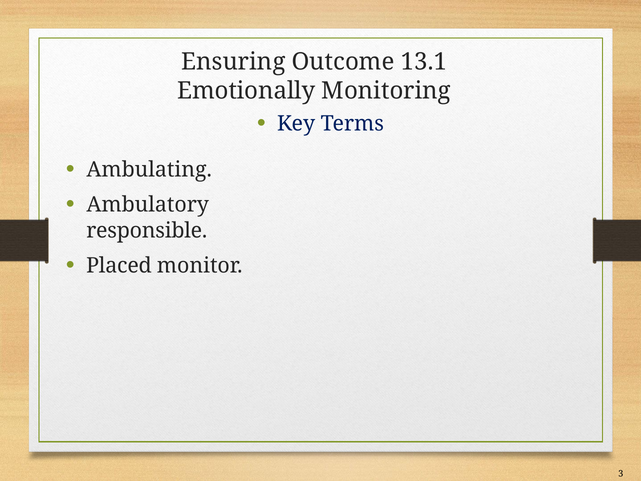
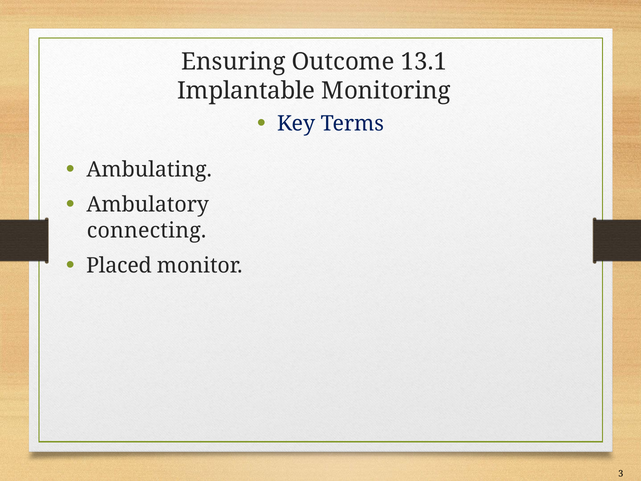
Emotionally: Emotionally -> Implantable
responsible: responsible -> connecting
